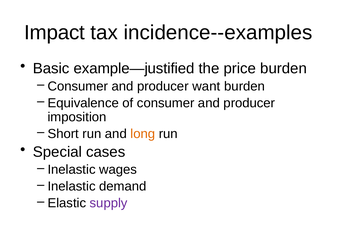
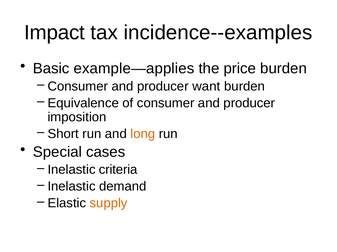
example—justified: example—justified -> example—applies
wages: wages -> criteria
supply colour: purple -> orange
